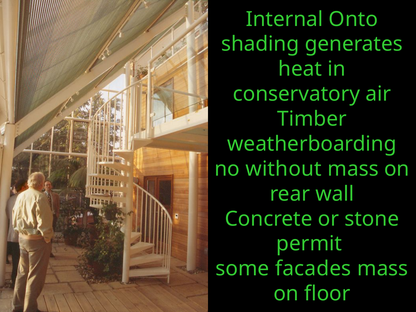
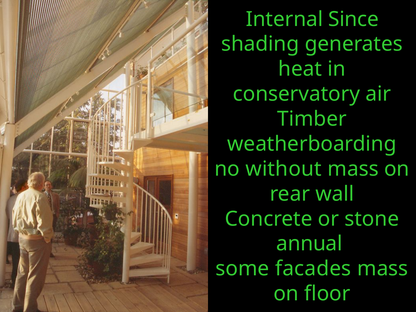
Onto: Onto -> Since
permit: permit -> annual
